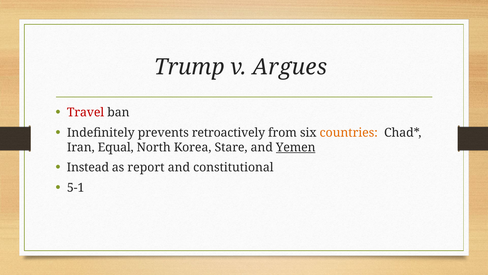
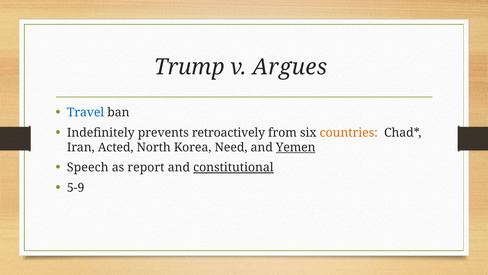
Travel colour: red -> blue
Equal: Equal -> Acted
Stare: Stare -> Need
Instead: Instead -> Speech
constitutional underline: none -> present
5-1: 5-1 -> 5-9
